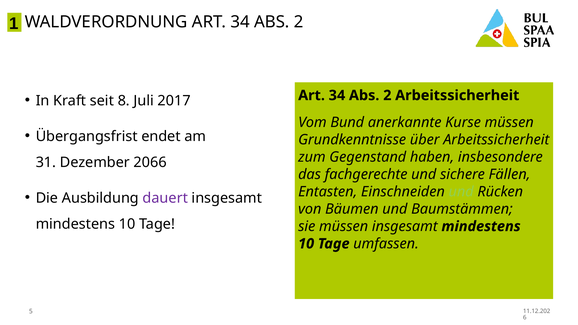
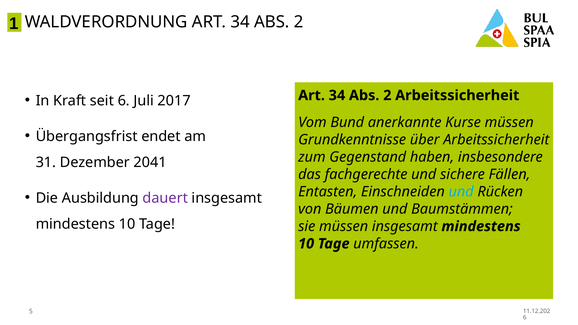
seit 8: 8 -> 6
2066: 2066 -> 2041
und at (461, 192) colour: light green -> light blue
